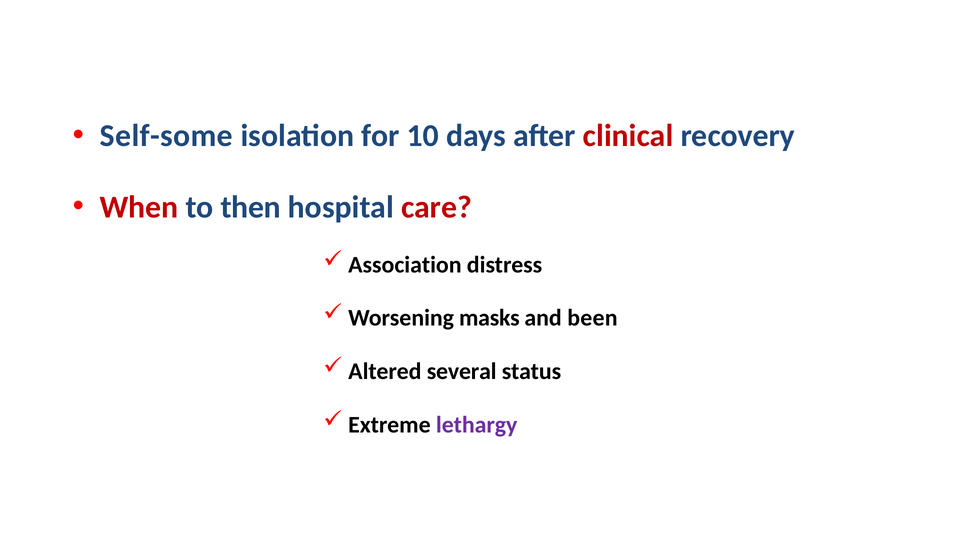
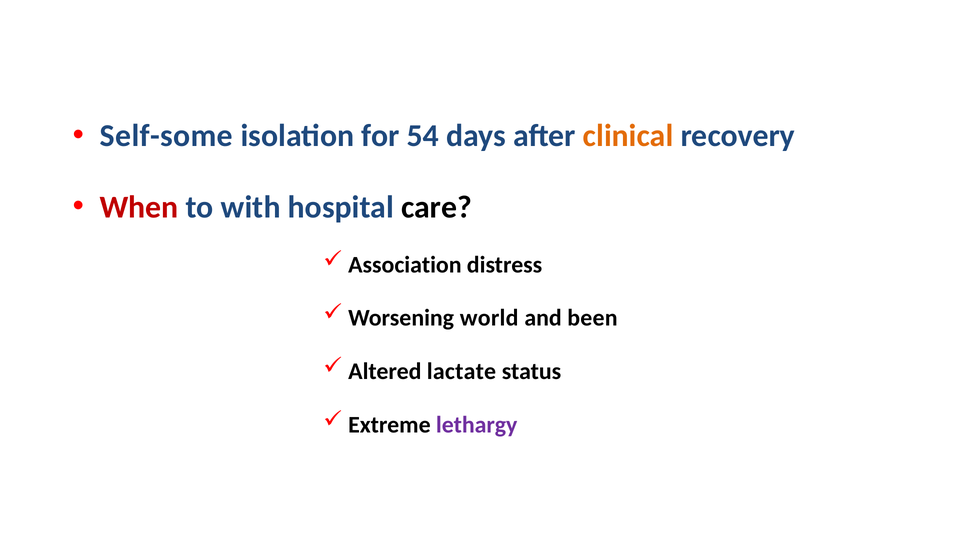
10: 10 -> 54
clinical colour: red -> orange
then: then -> with
care colour: red -> black
masks: masks -> world
several: several -> lactate
